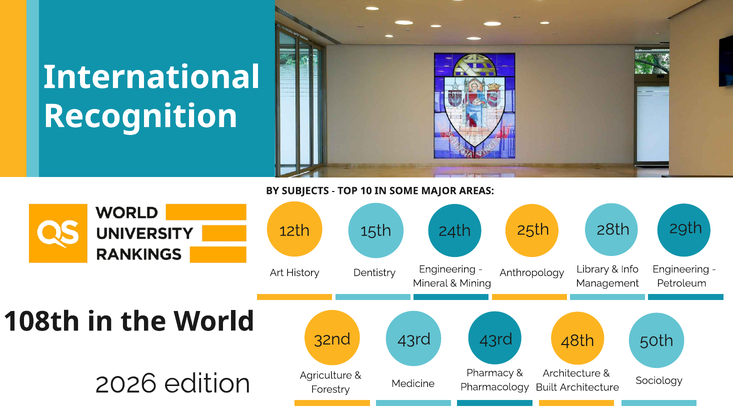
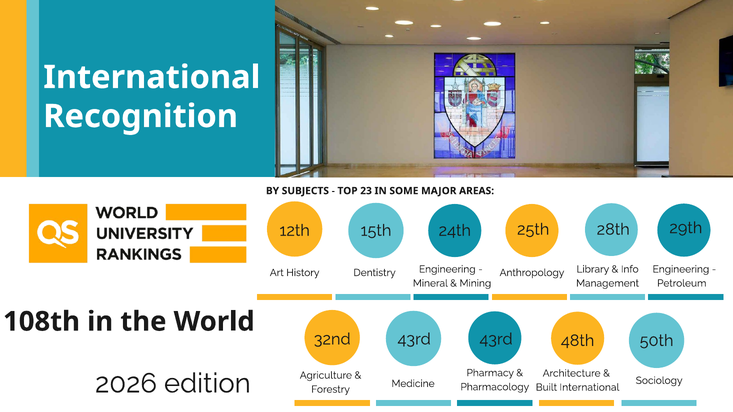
10: 10 -> 23
Built Architecture: Architecture -> International
